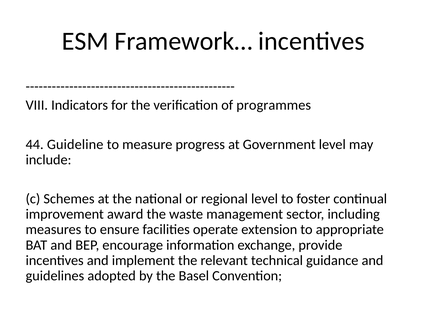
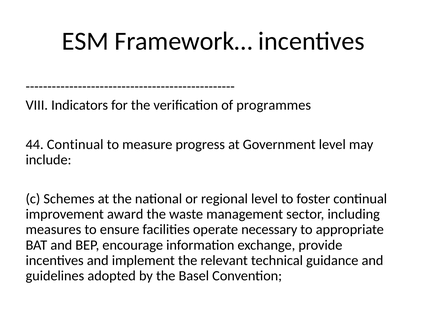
44 Guideline: Guideline -> Continual
extension: extension -> necessary
